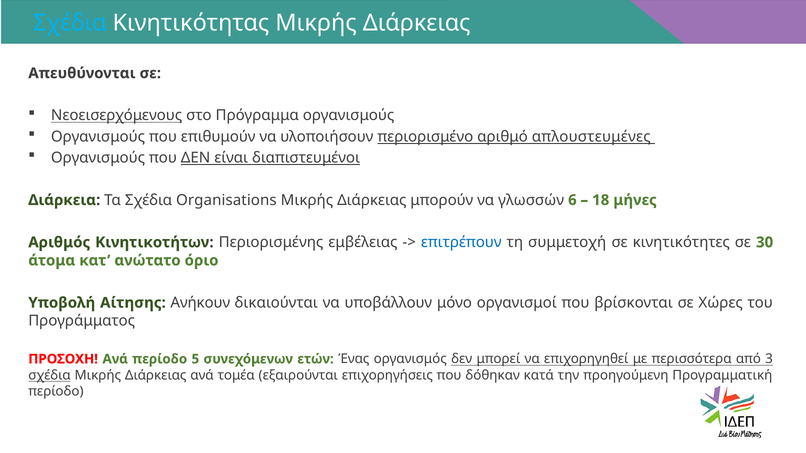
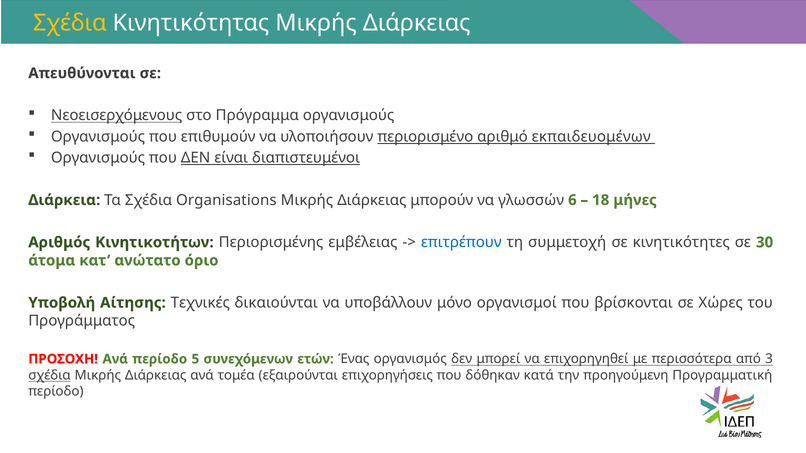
Σχέδια at (70, 23) colour: light blue -> yellow
απλουστευμένες: απλουστευμένες -> εκπαιδευομένων
Ανήκουν: Ανήκουν -> Τεχνικές
